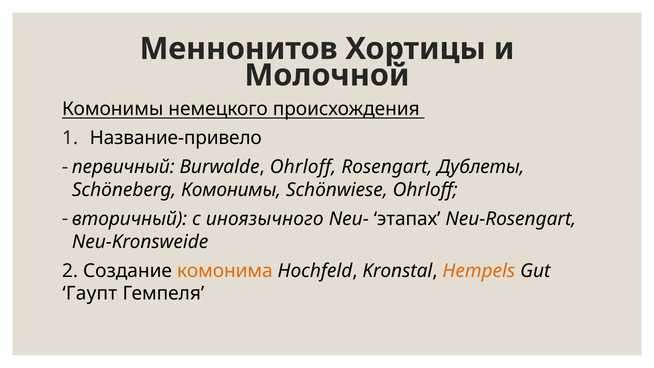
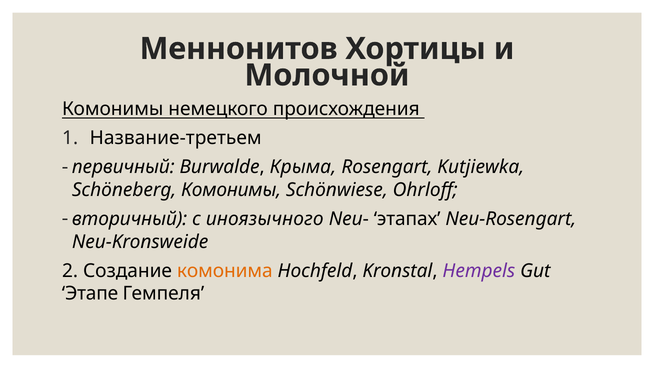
Название-привело: Название-привело -> Название-третьем
Burwalde Ohrloff: Ohrloff -> Крыма
Дублеты: Дублеты -> Kutjiewka
Hempels colour: orange -> purple
Гаупт: Гаупт -> Этапе
